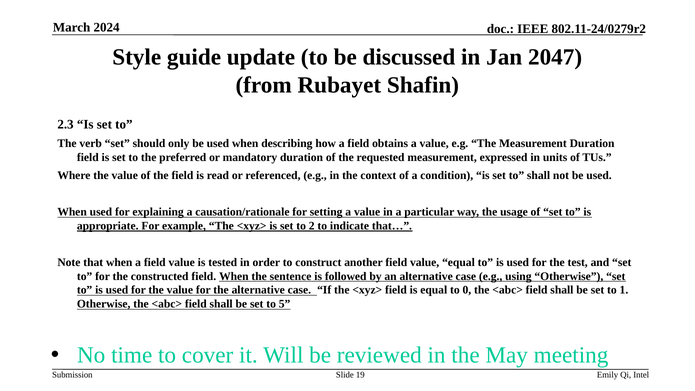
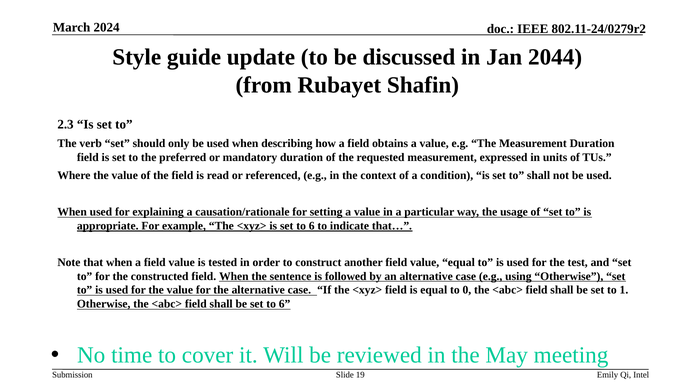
2047: 2047 -> 2044
is set to 2: 2 -> 6
be set to 5: 5 -> 6
